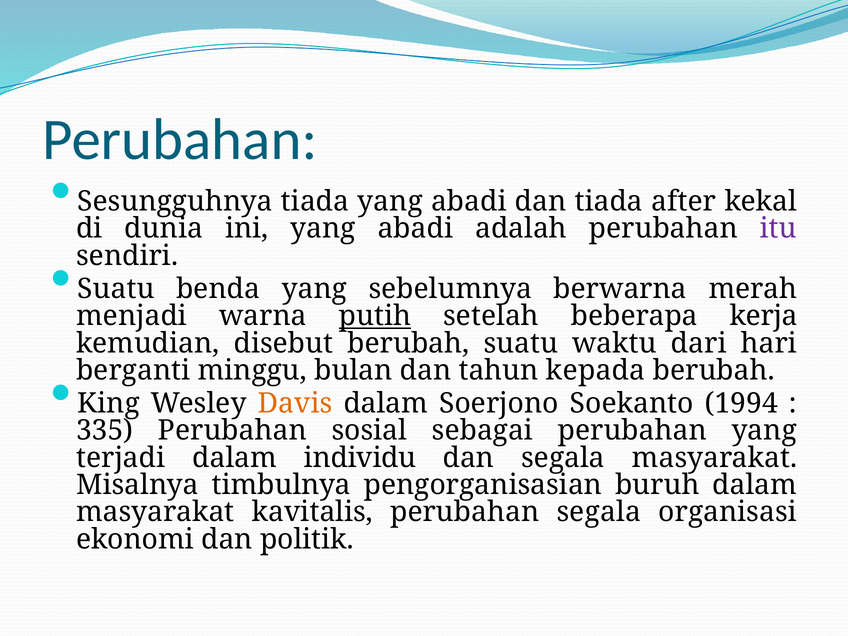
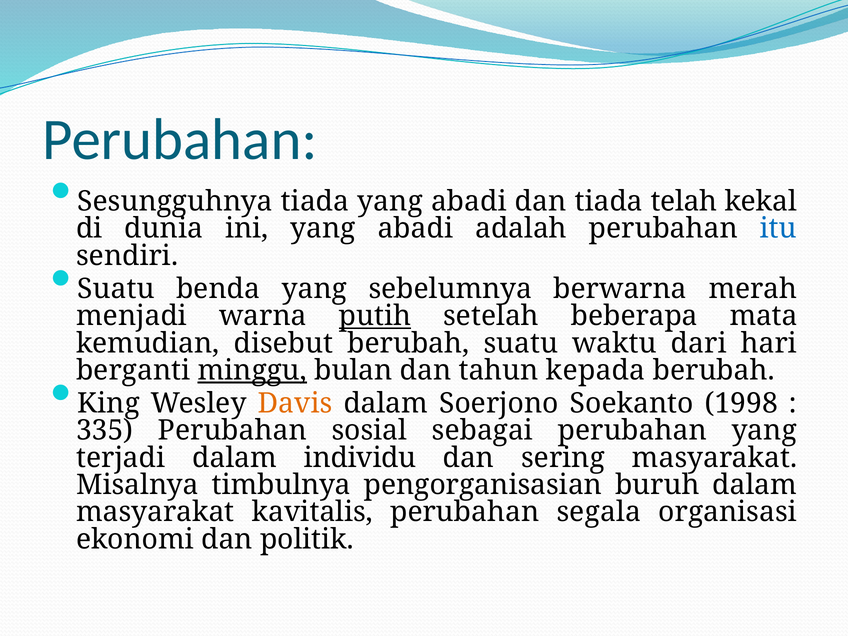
after: after -> telah
itu colour: purple -> blue
kerja: kerja -> mata
minggu underline: none -> present
1994: 1994 -> 1998
dan segala: segala -> sering
